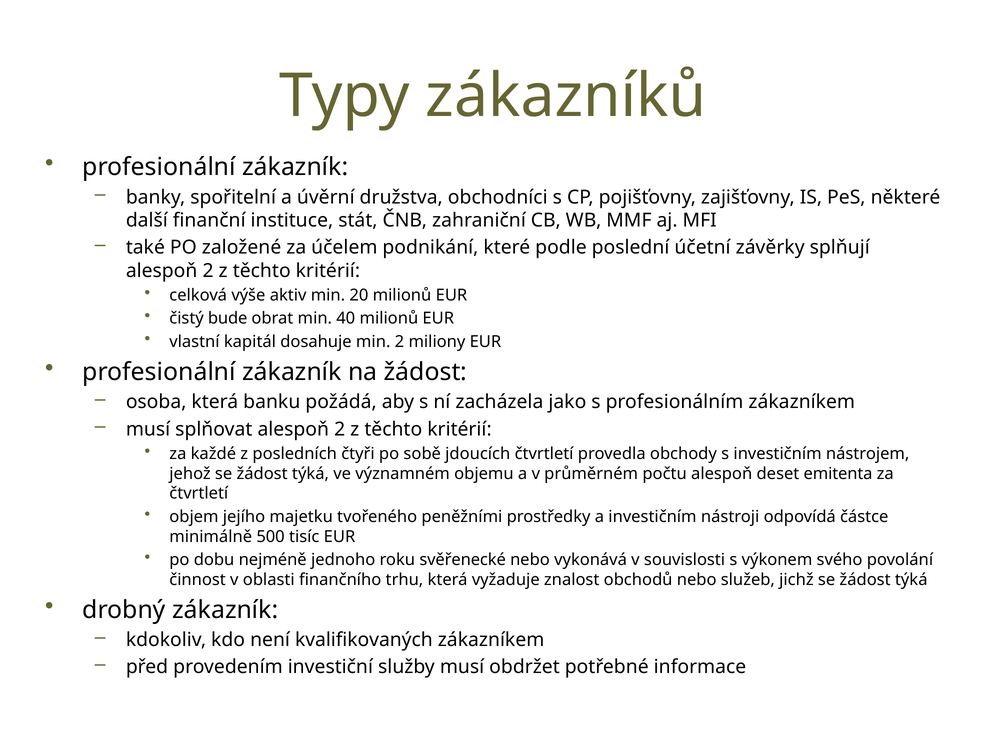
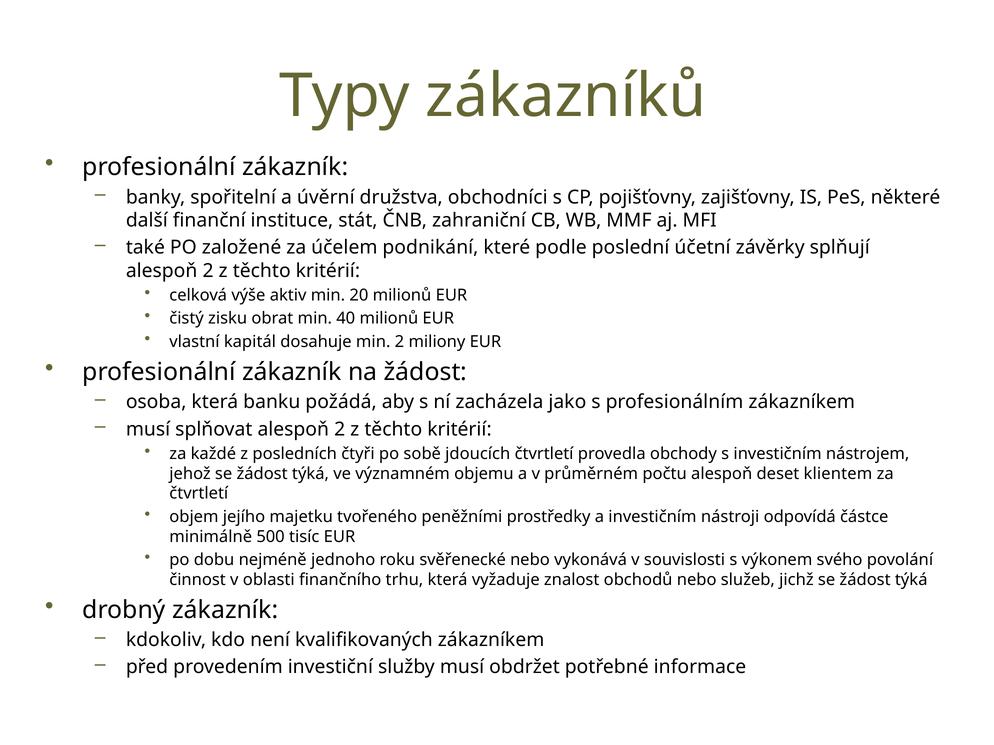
bude: bude -> zisku
emitenta: emitenta -> klientem
